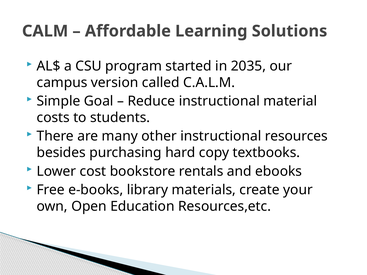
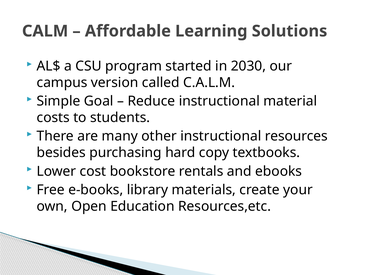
2035: 2035 -> 2030
